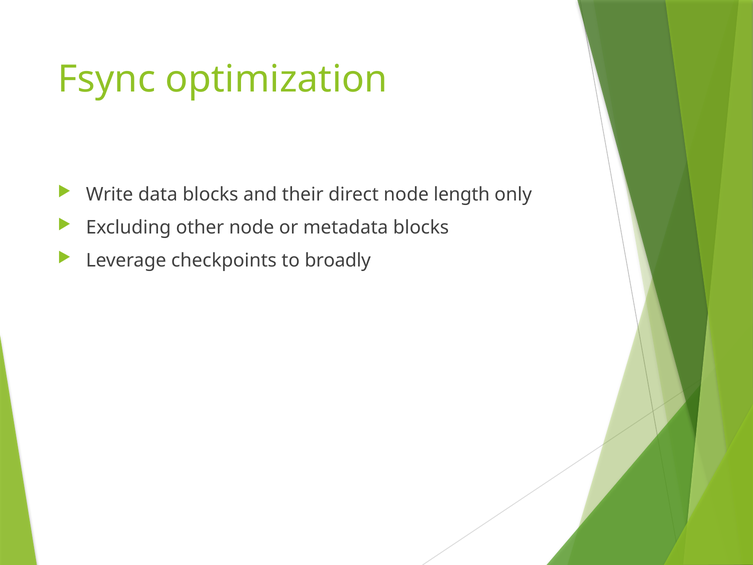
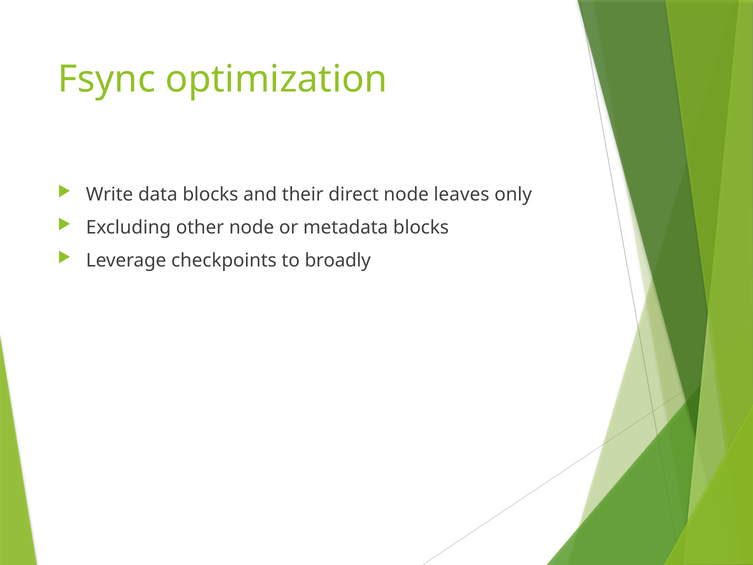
length: length -> leaves
